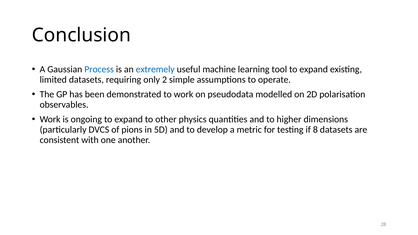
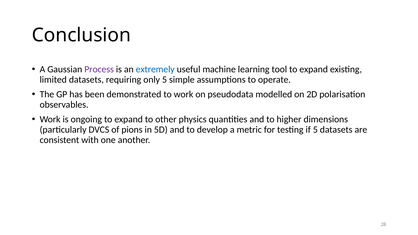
Process colour: blue -> purple
only 2: 2 -> 5
if 8: 8 -> 5
